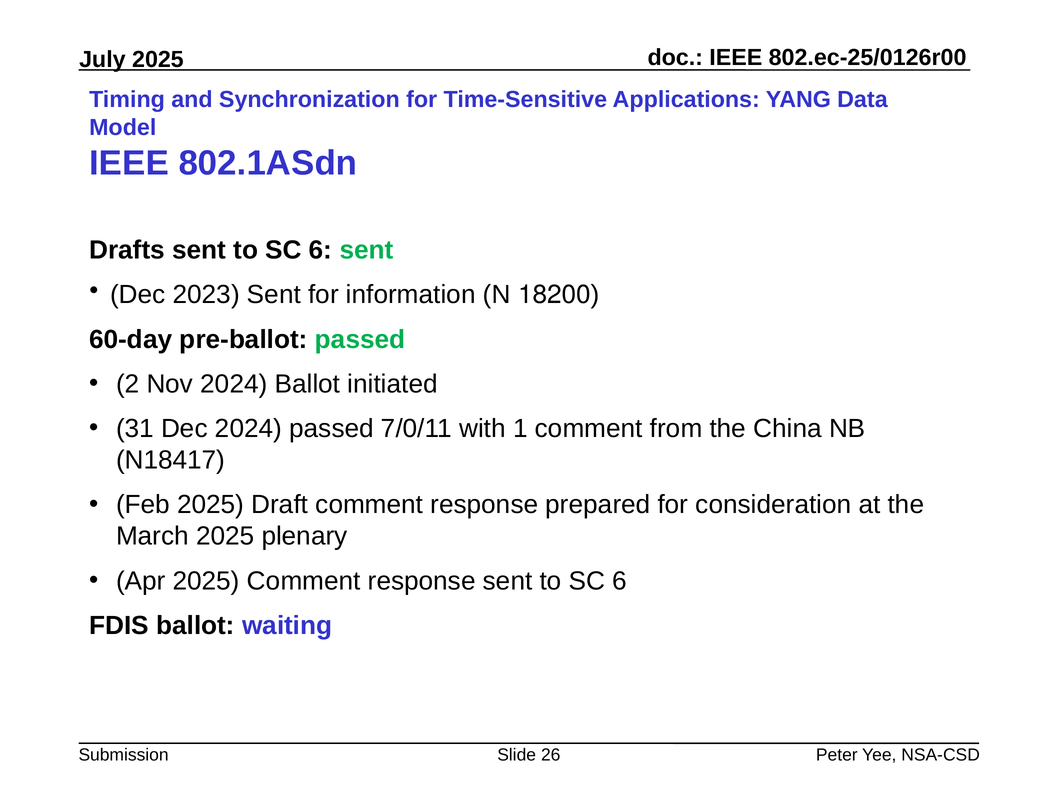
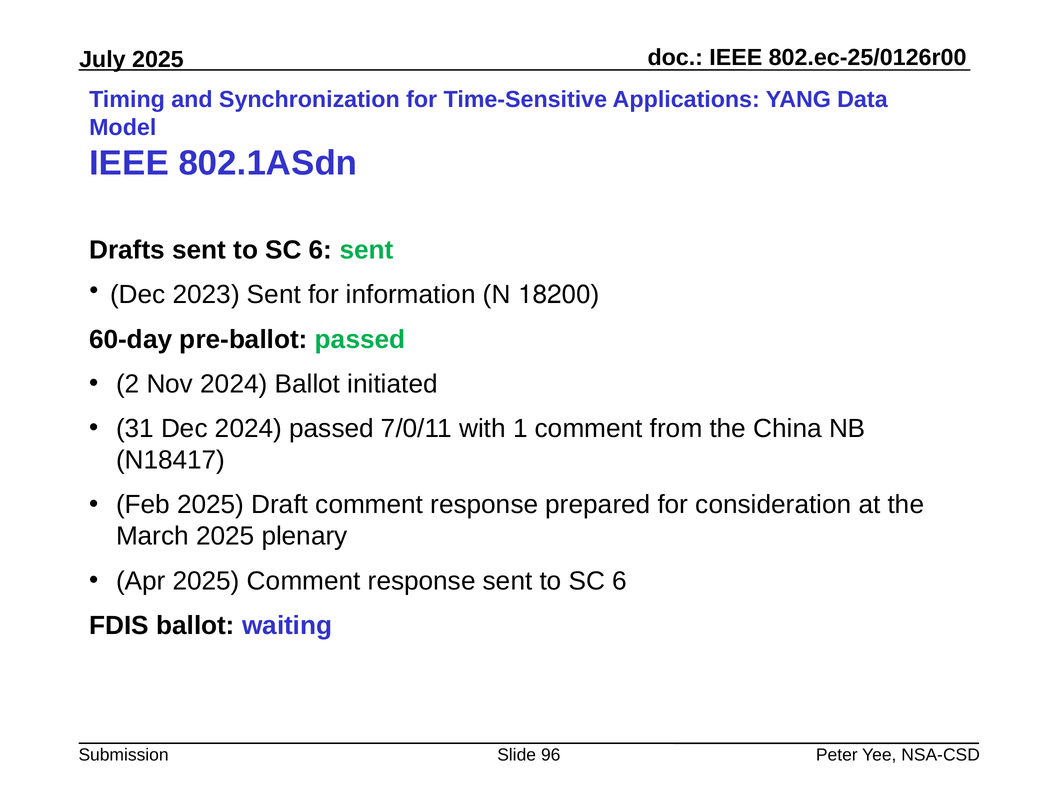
26: 26 -> 96
